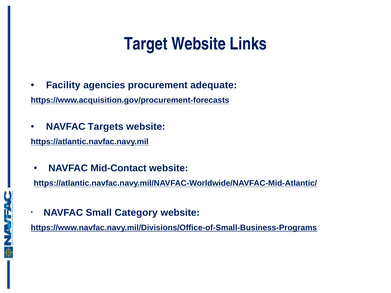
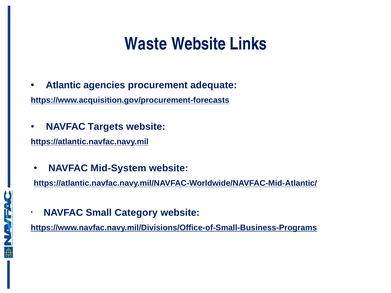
Target: Target -> Waste
Facility: Facility -> Atlantic
Mid-Contact: Mid-Contact -> Mid-System
